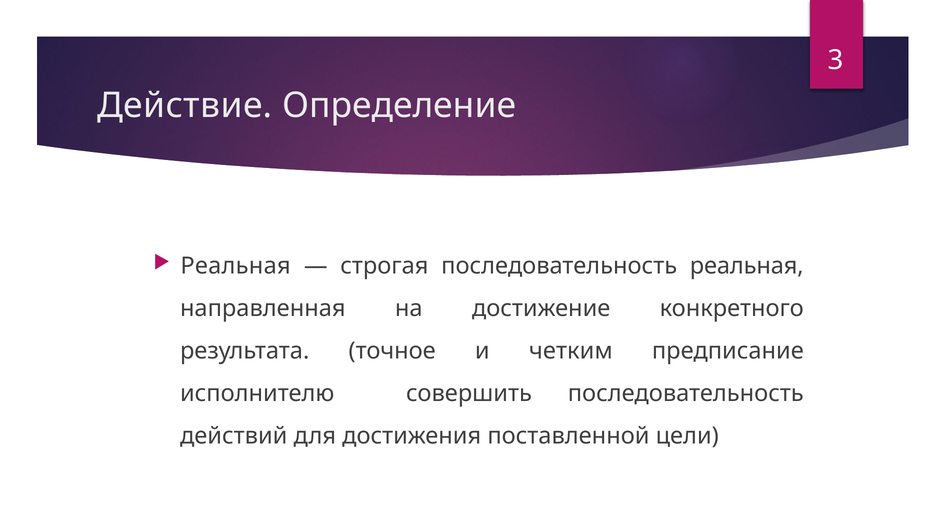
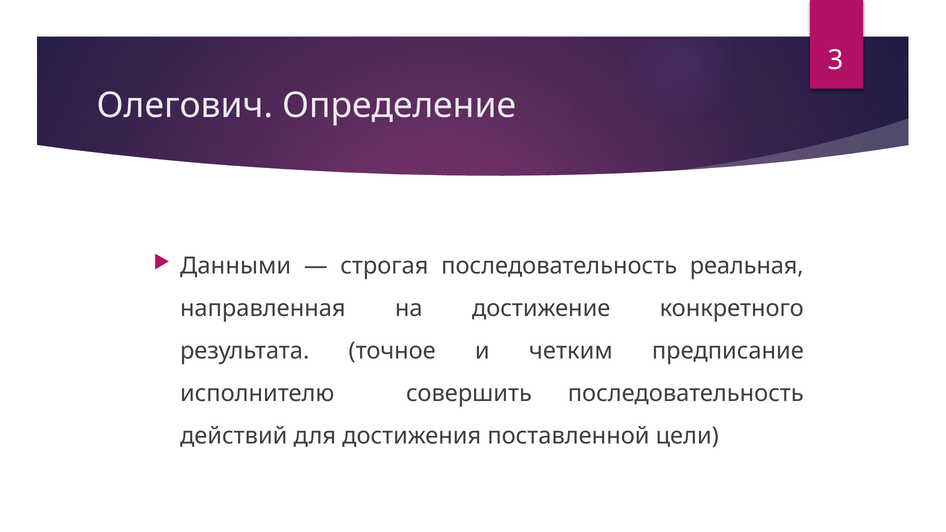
Действие: Действие -> Олегович
Реальная at (236, 266): Реальная -> Данными
